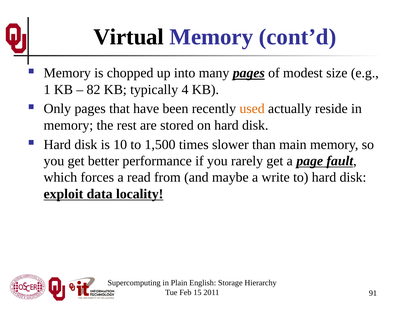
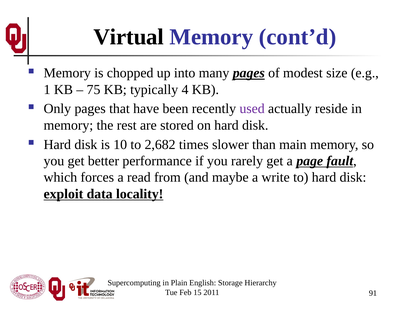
82: 82 -> 75
used colour: orange -> purple
1,500: 1,500 -> 2,682
